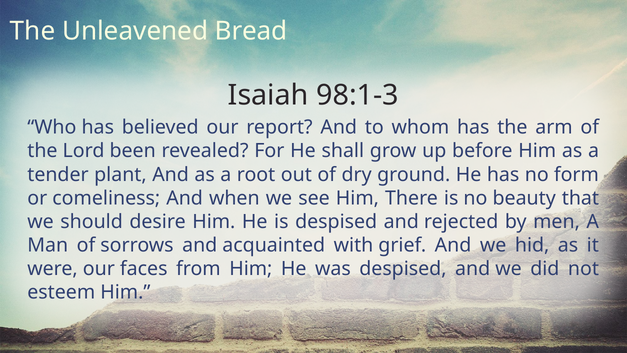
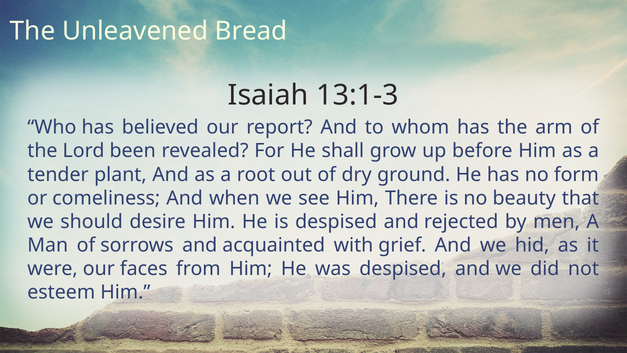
98:1-3: 98:1-3 -> 13:1-3
